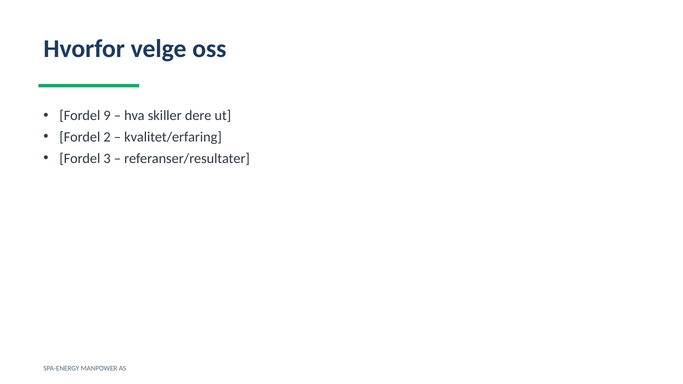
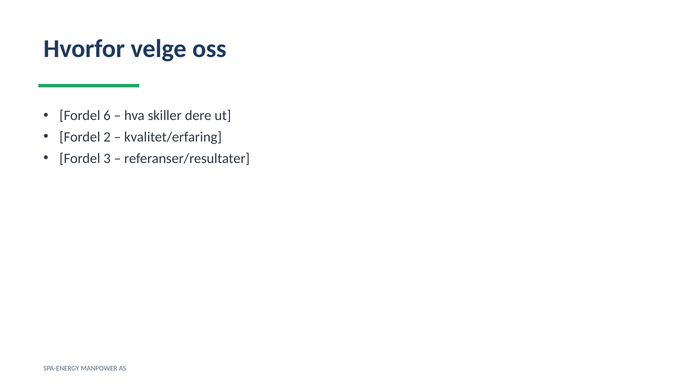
9: 9 -> 6
